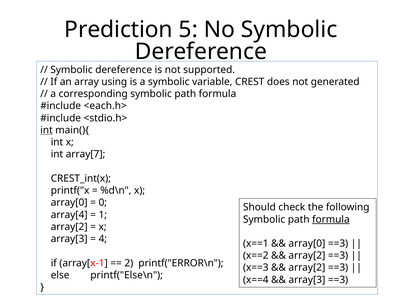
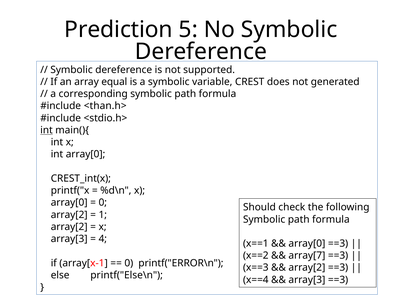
using: using -> equal
<each.h>: <each.h> -> <than.h>
int array[7: array[7 -> array[0
array[4 at (69, 214): array[4 -> array[2
formula at (331, 219) underline: present -> none
array[2 at (307, 255): array[2 -> array[7
2 at (129, 263): 2 -> 0
